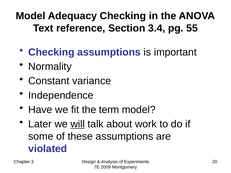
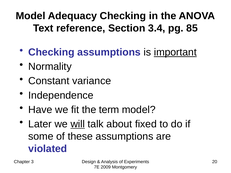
55: 55 -> 85
important underline: none -> present
work: work -> fixed
